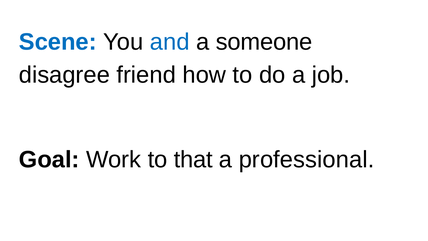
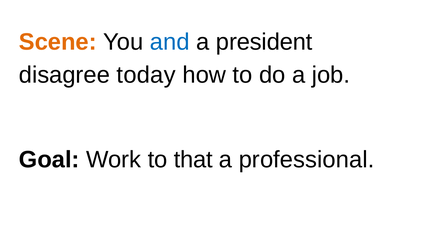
Scene colour: blue -> orange
someone: someone -> president
friend: friend -> today
